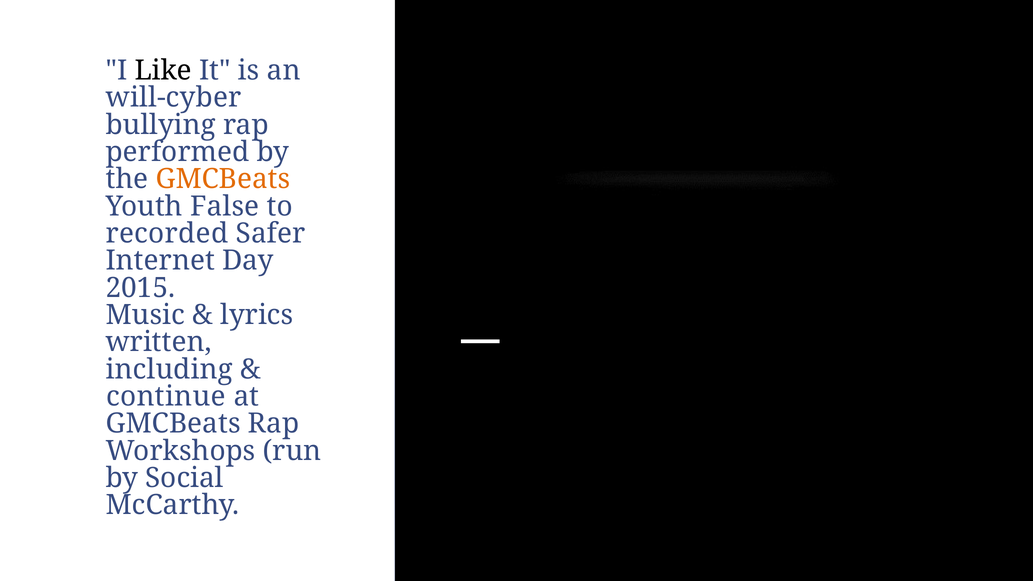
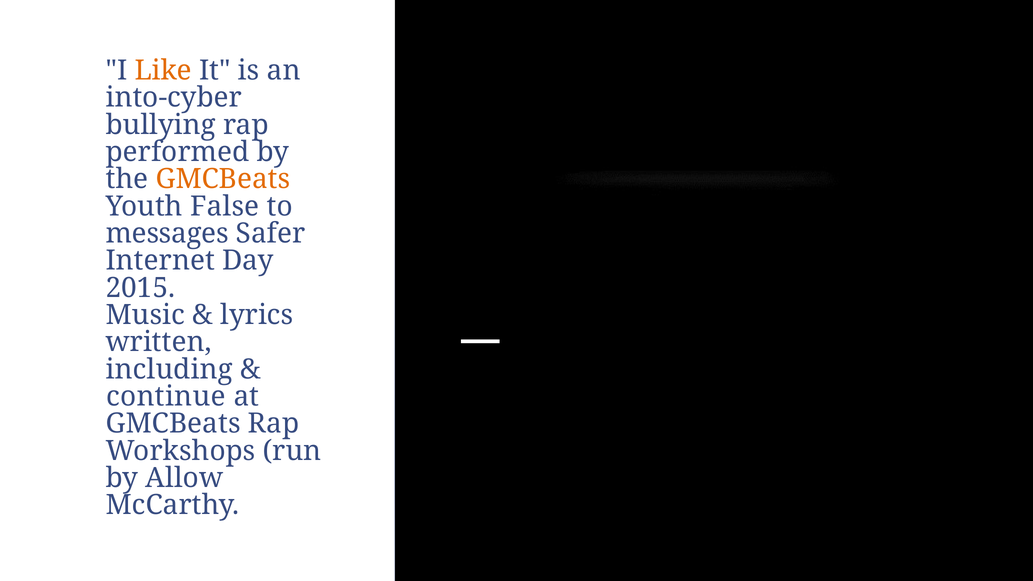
Like colour: black -> orange
will-cyber: will-cyber -> into-cyber
recorded: recorded -> messages
Social: Social -> Allow
